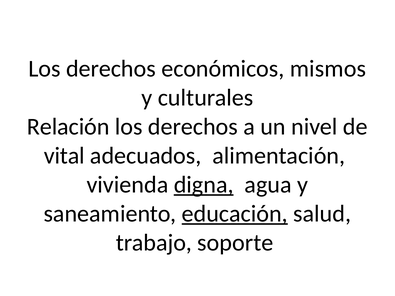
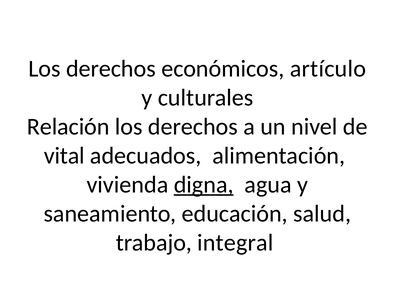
mismos: mismos -> artículo
educación underline: present -> none
soporte: soporte -> integral
